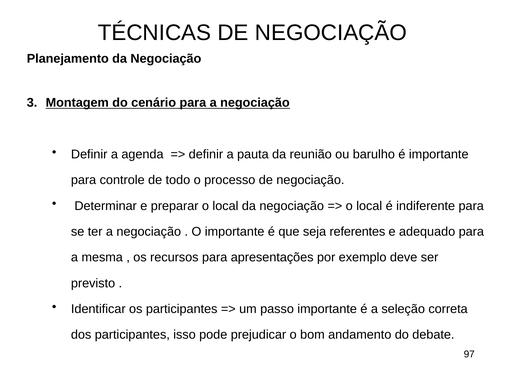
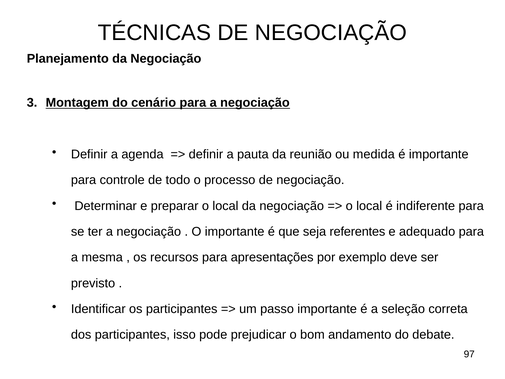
barulho: barulho -> medida
